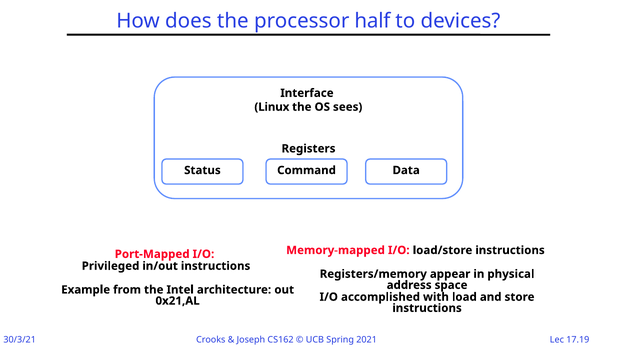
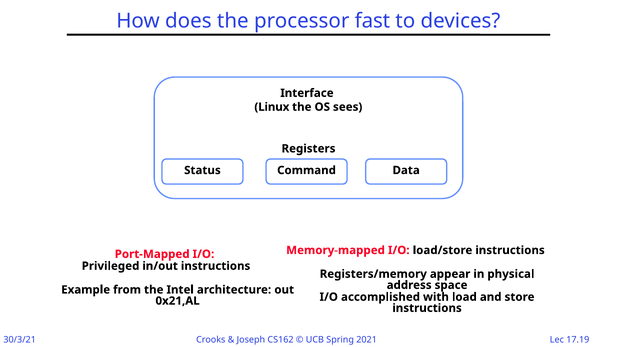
half: half -> fast
